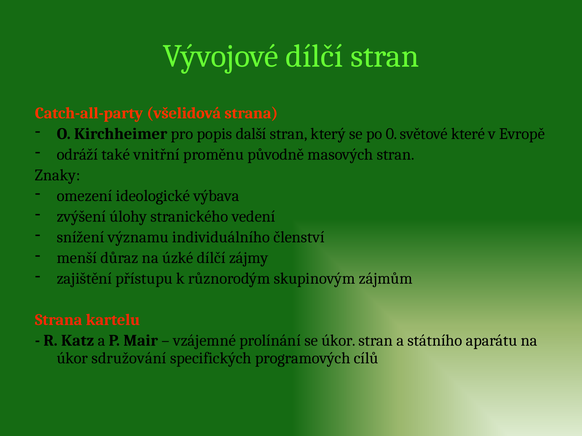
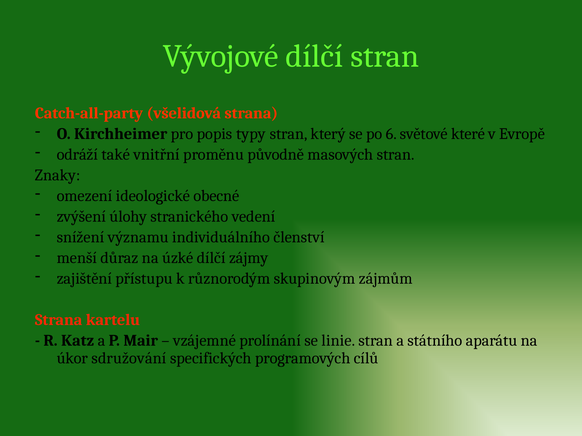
další: další -> typy
0: 0 -> 6
výbava: výbava -> obecné
se úkor: úkor -> linie
